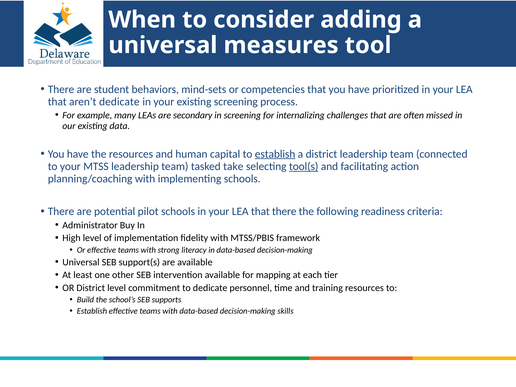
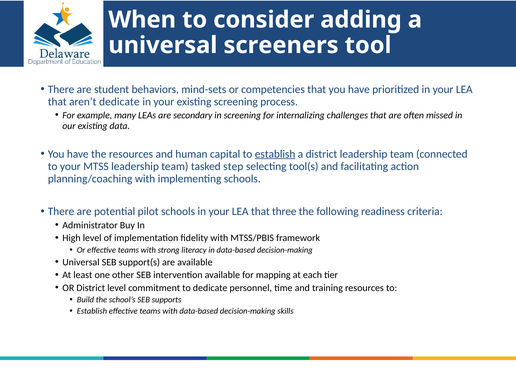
measures: measures -> screeners
take: take -> step
tool(s underline: present -> none
that there: there -> three
